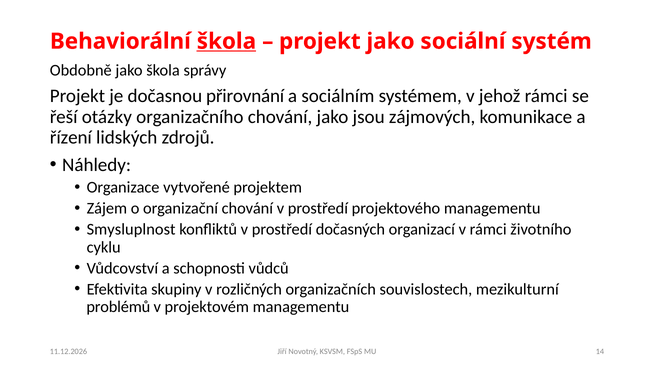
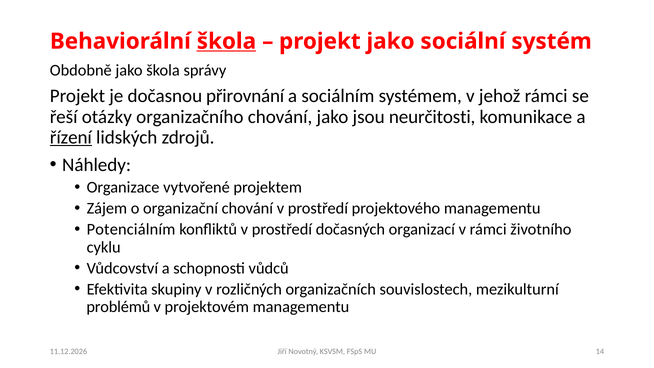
zájmových: zájmových -> neurčitosti
řízení underline: none -> present
Smysluplnost: Smysluplnost -> Potenciálním
